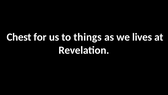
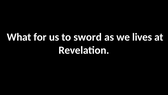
Chest: Chest -> What
things: things -> sword
